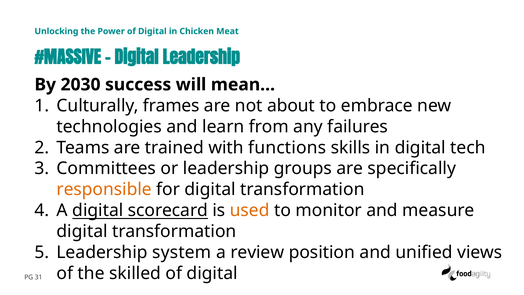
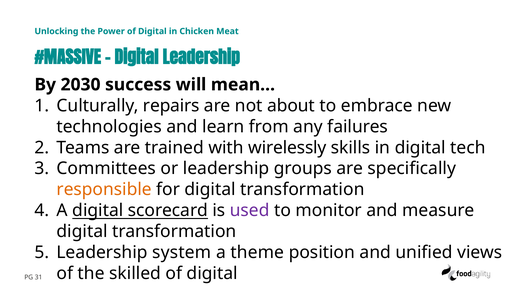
frames: frames -> repairs
functions: functions -> wirelessly
used colour: orange -> purple
review: review -> theme
